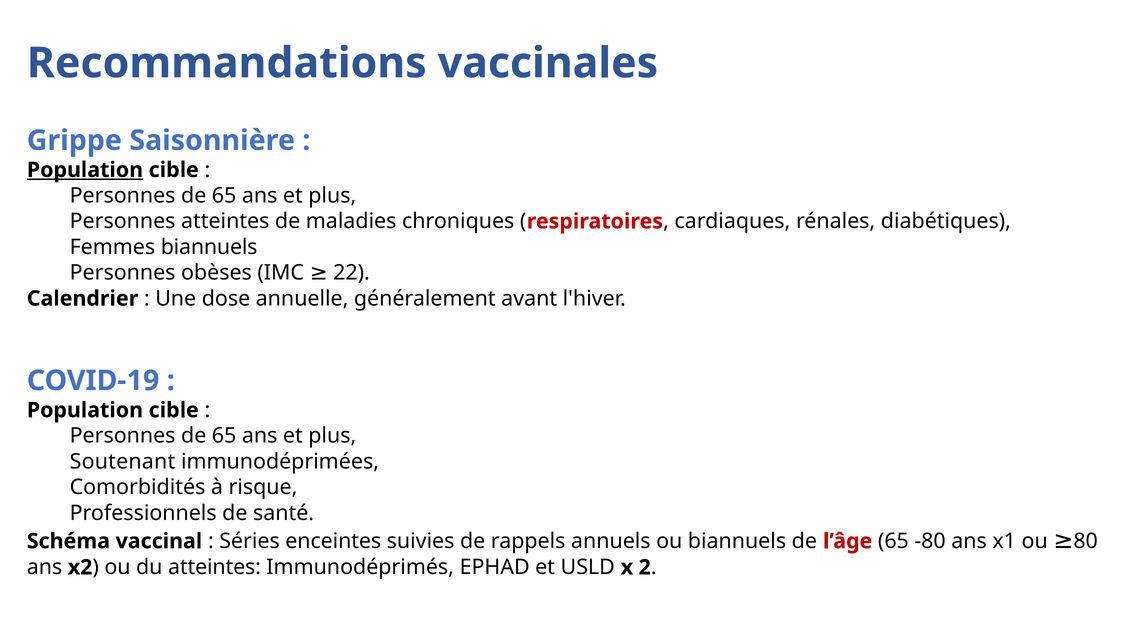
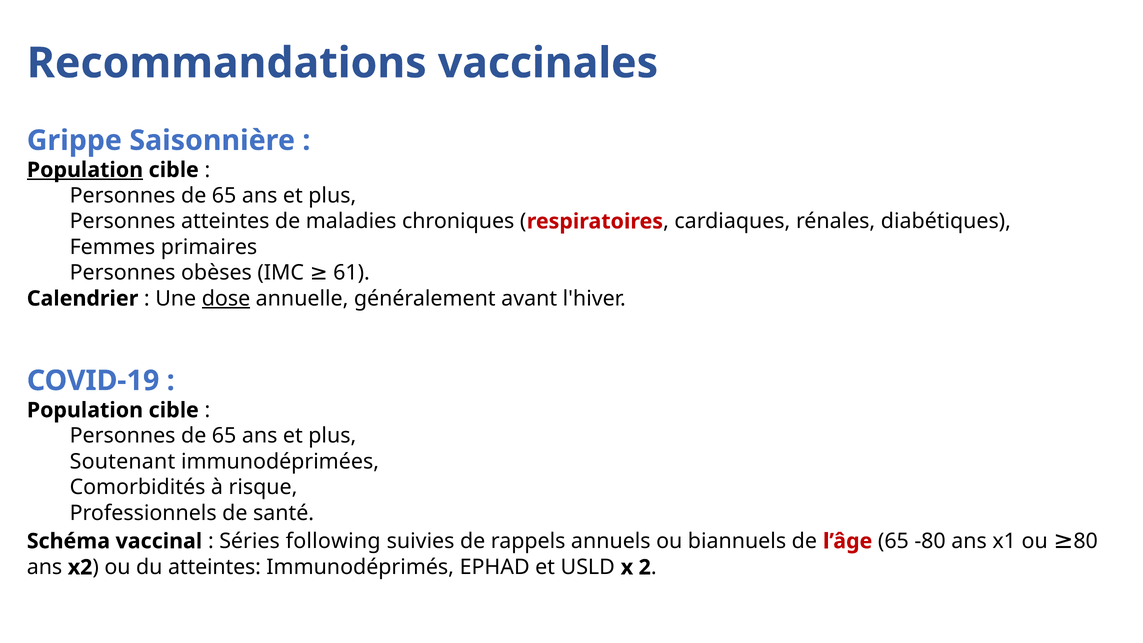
Femmes biannuels: biannuels -> primaires
22: 22 -> 61
dose underline: none -> present
enceintes: enceintes -> following
